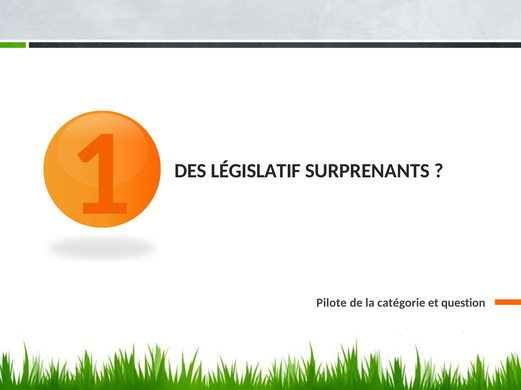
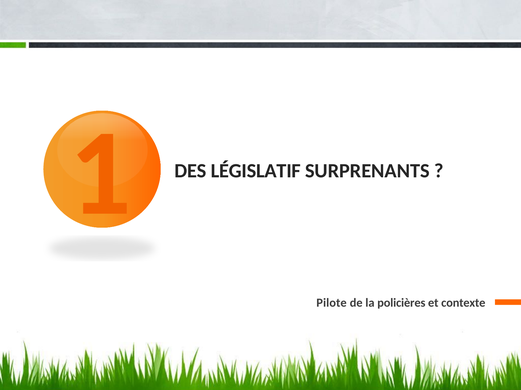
catégorie: catégorie -> policières
question: question -> contexte
